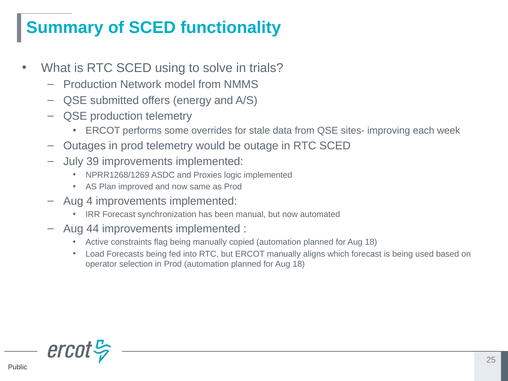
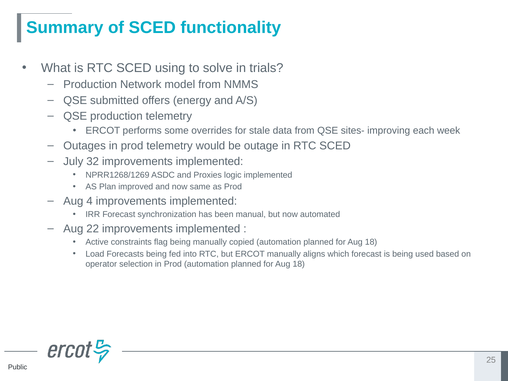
39: 39 -> 32
44: 44 -> 22
